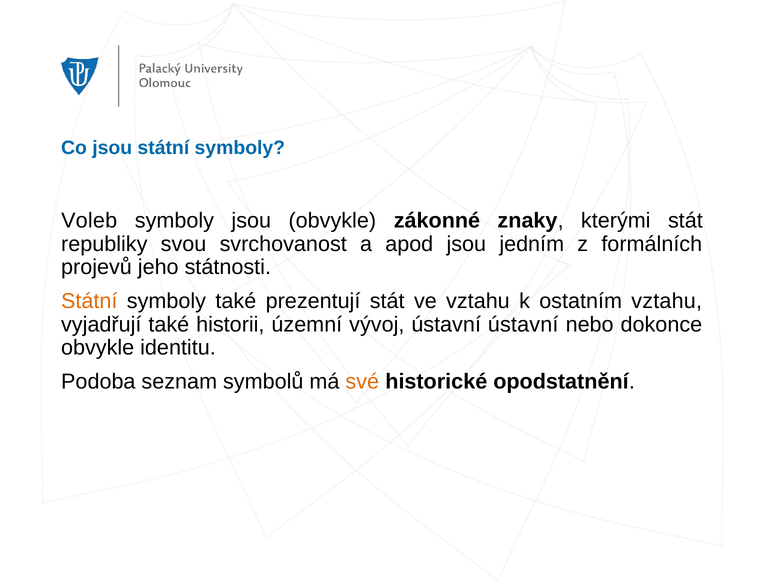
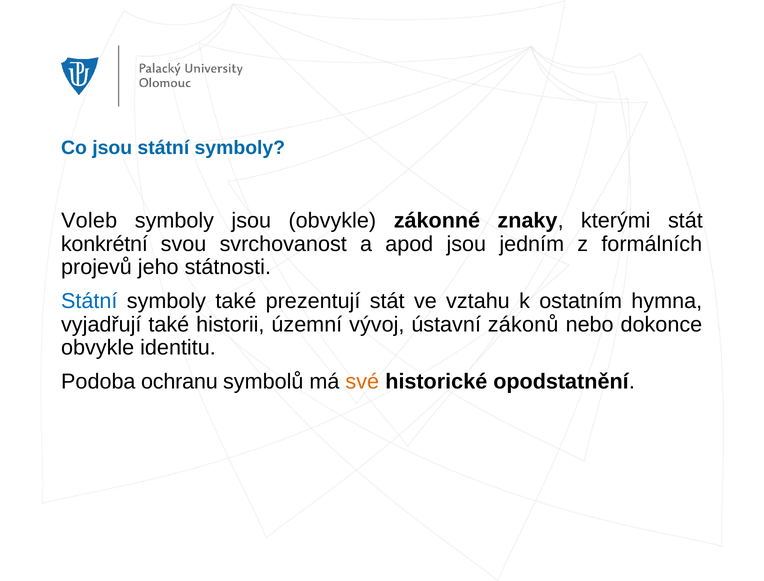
republiky: republiky -> konkrétní
Státní at (89, 301) colour: orange -> blue
ostatním vztahu: vztahu -> hymna
ústavní ústavní: ústavní -> zákonů
seznam: seznam -> ochranu
